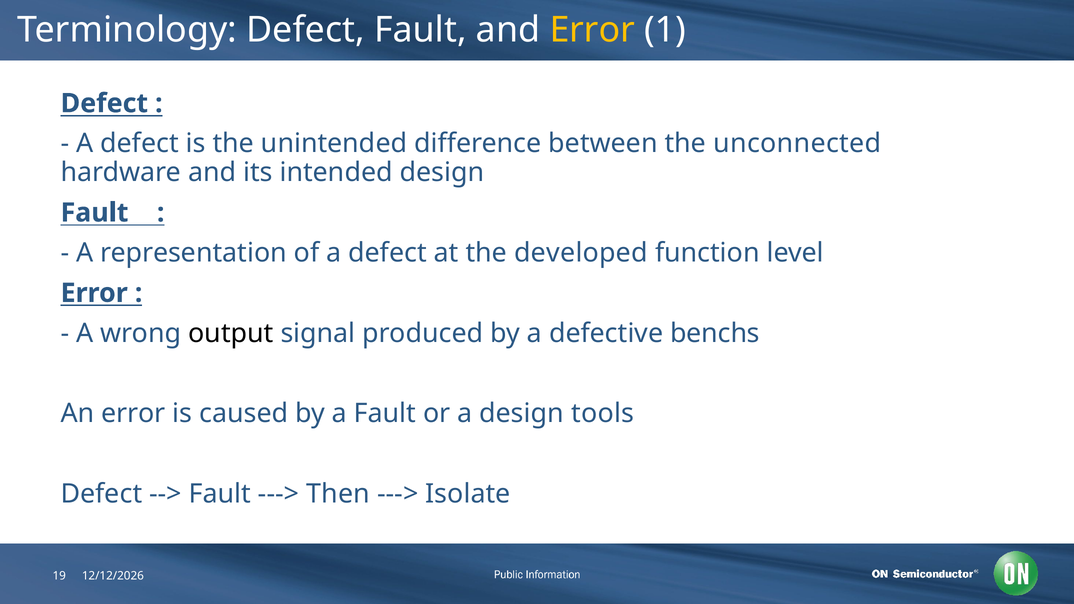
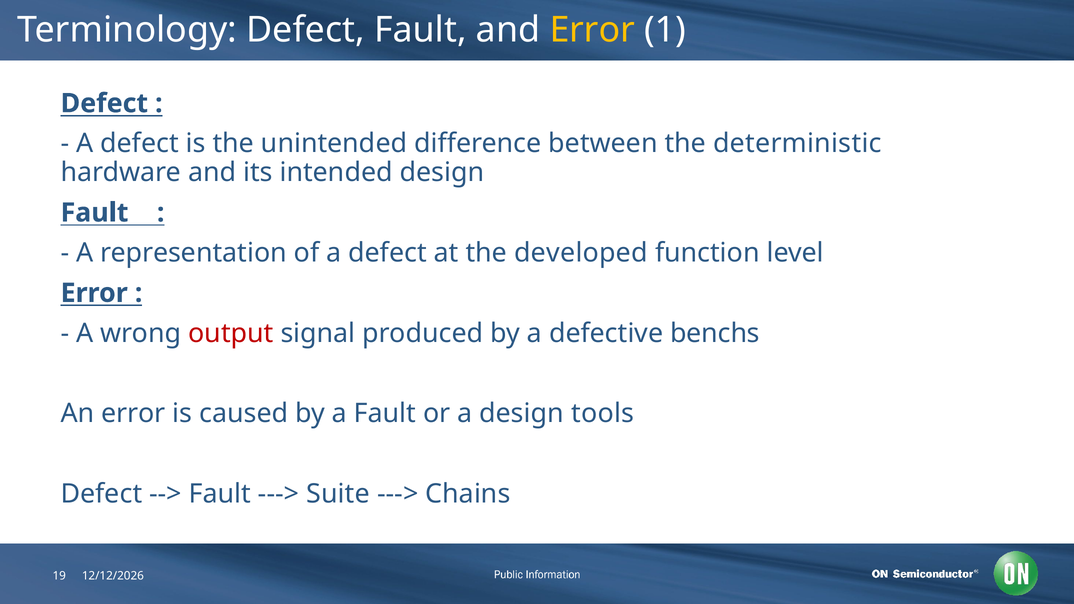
unconnected: unconnected -> deterministic
output colour: black -> red
Then: Then -> Suite
Isolate: Isolate -> Chains
